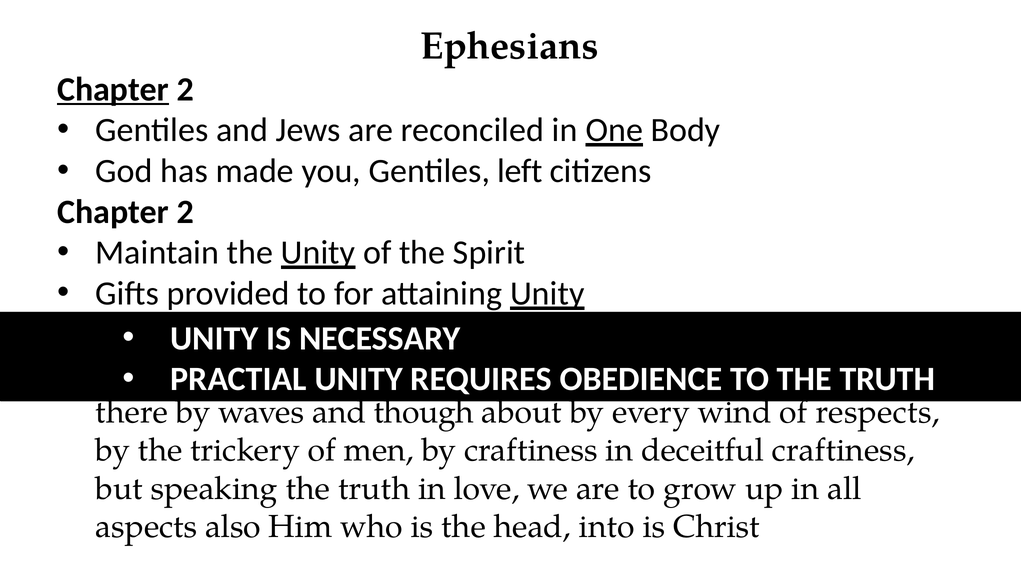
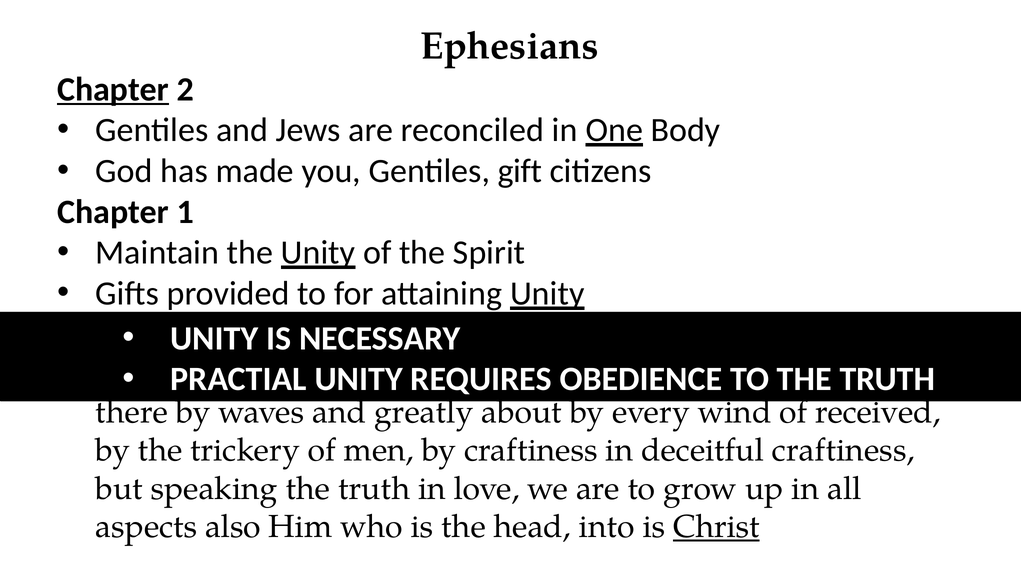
left: left -> gift
2 at (185, 212): 2 -> 1
though: though -> greatly
respects: respects -> received
Christ underline: none -> present
